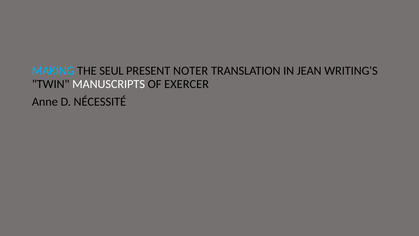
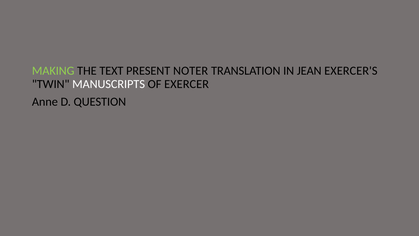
MAKING colour: light blue -> light green
SEUL: SEUL -> TEXT
WRITING'S: WRITING'S -> EXERCER'S
NÉCESSITÉ: NÉCESSITÉ -> QUESTION
